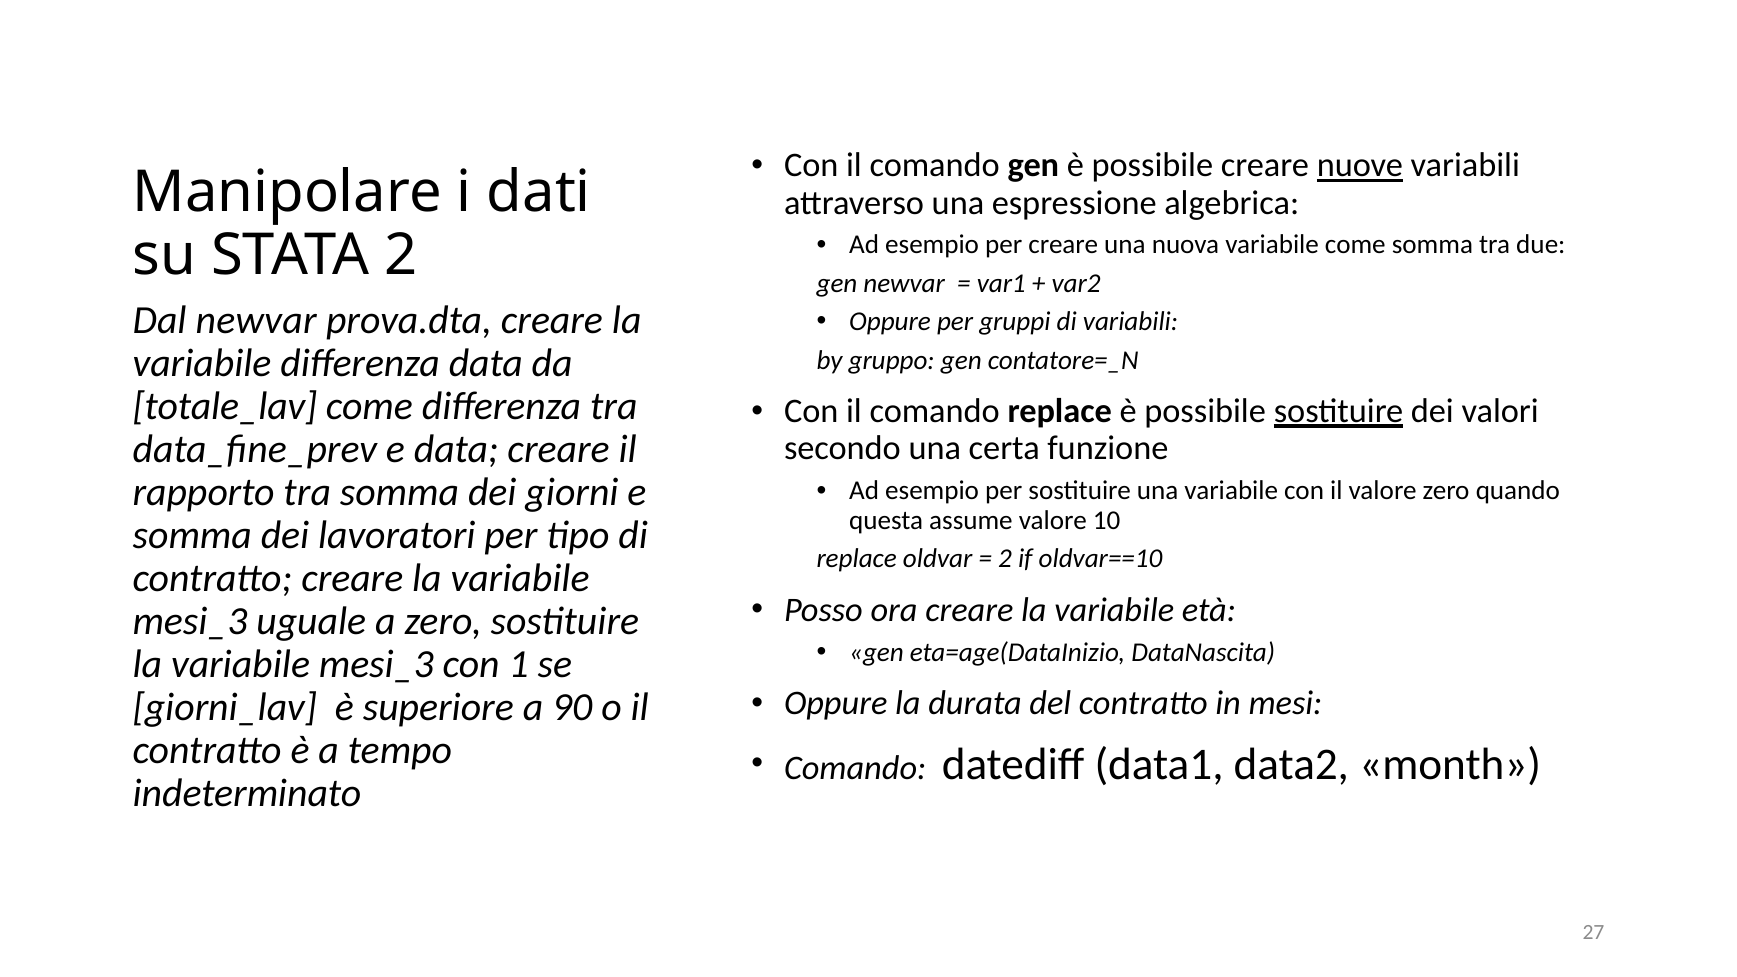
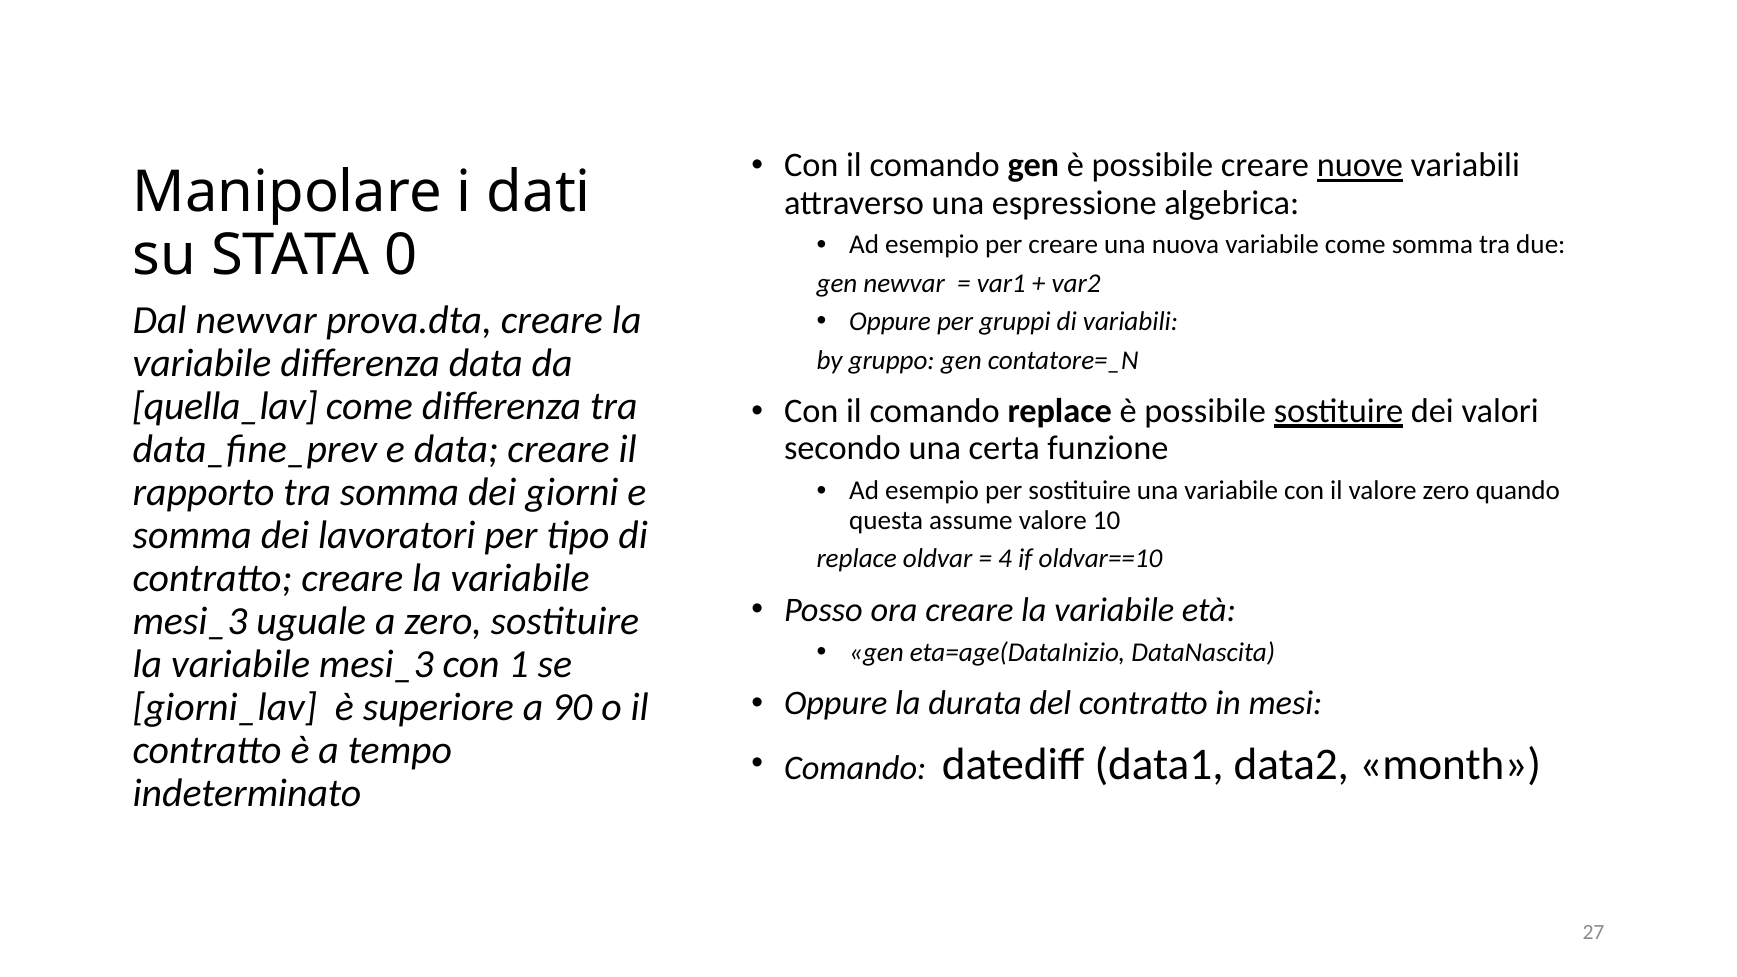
STATA 2: 2 -> 0
totale_lav: totale_lav -> quella_lav
2 at (1005, 559): 2 -> 4
